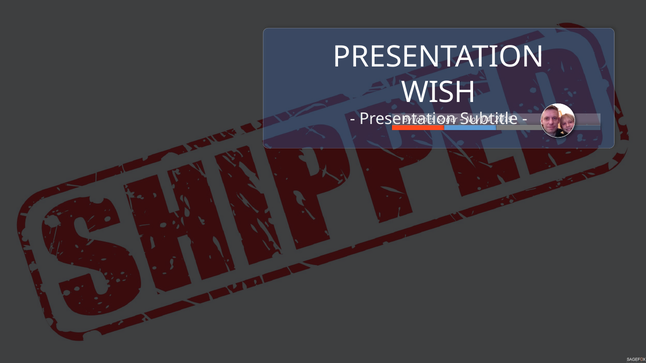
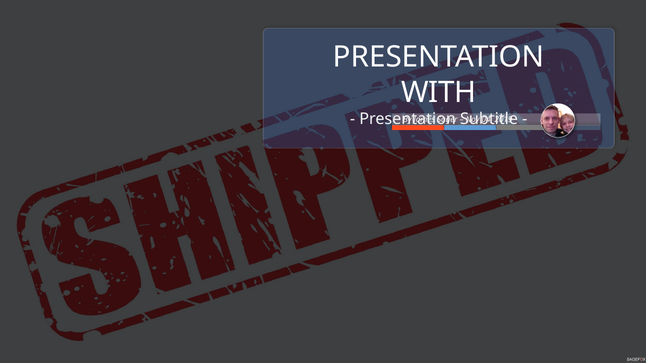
WISH: WISH -> WITH
